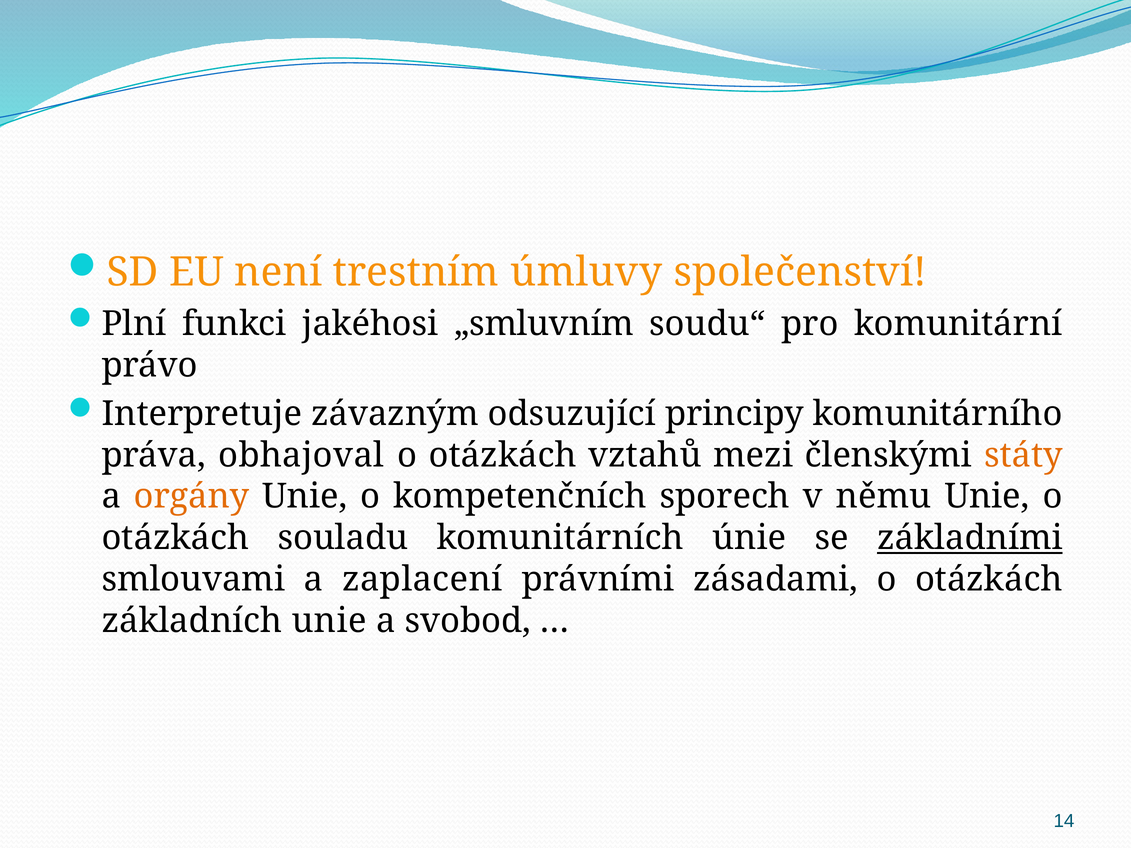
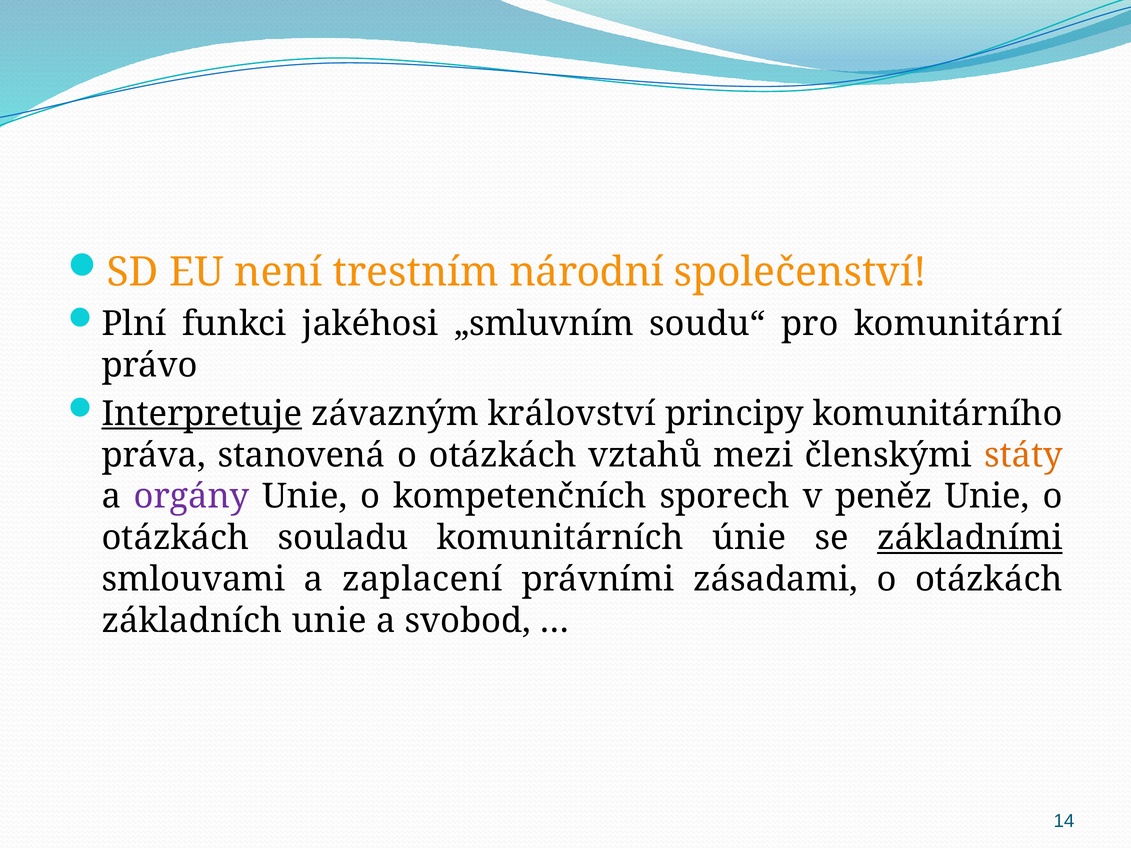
úmluvy: úmluvy -> národní
Interpretuje underline: none -> present
odsuzující: odsuzující -> království
obhajoval: obhajoval -> stanovená
orgány colour: orange -> purple
němu: němu -> peněz
